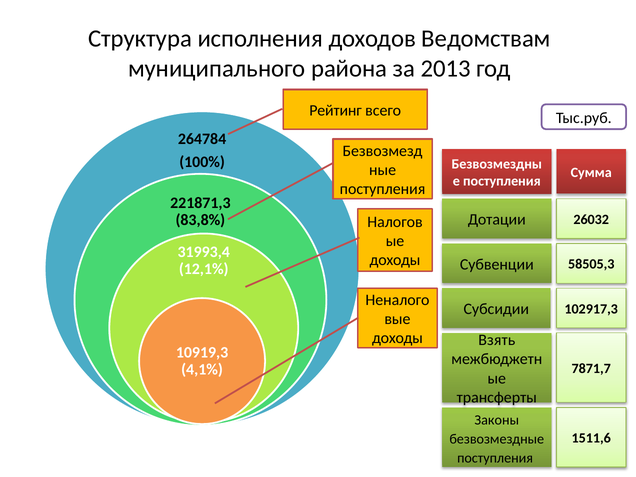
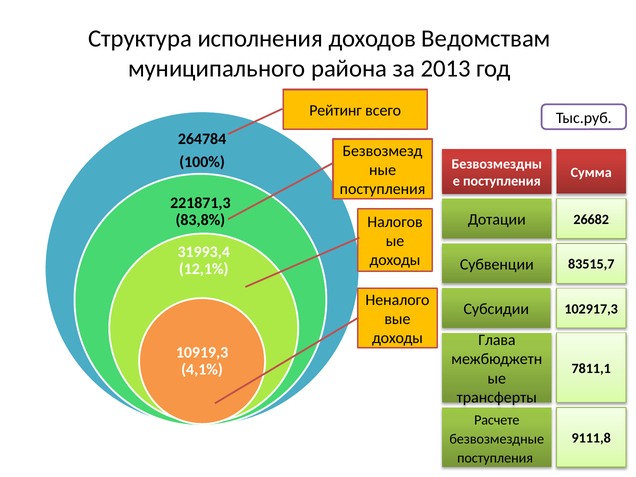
26032: 26032 -> 26682
58505,3: 58505,3 -> 83515,7
Взять: Взять -> Глава
7871,7: 7871,7 -> 7811,1
Законы: Законы -> Расчете
1511,6: 1511,6 -> 9111,8
